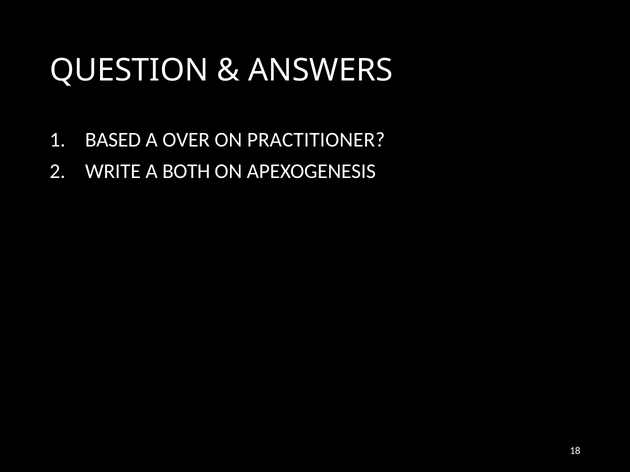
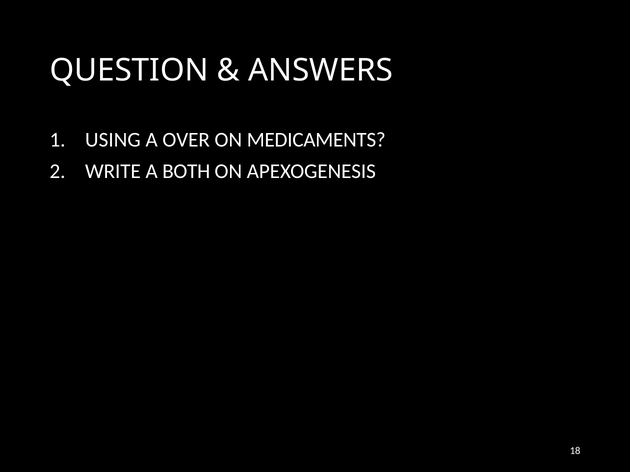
BASED: BASED -> USING
PRACTITIONER: PRACTITIONER -> MEDICAMENTS
